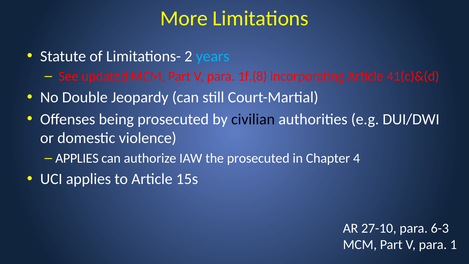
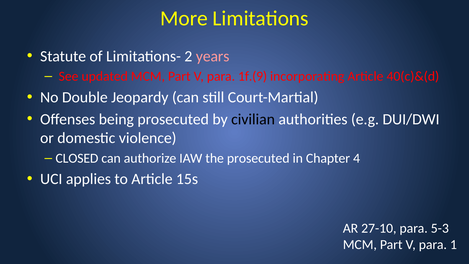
years colour: light blue -> pink
1f.(8: 1f.(8 -> 1f.(9
41(c)&(d: 41(c)&(d -> 40(c)&(d
APPLIES at (77, 158): APPLIES -> CLOSED
6-3: 6-3 -> 5-3
